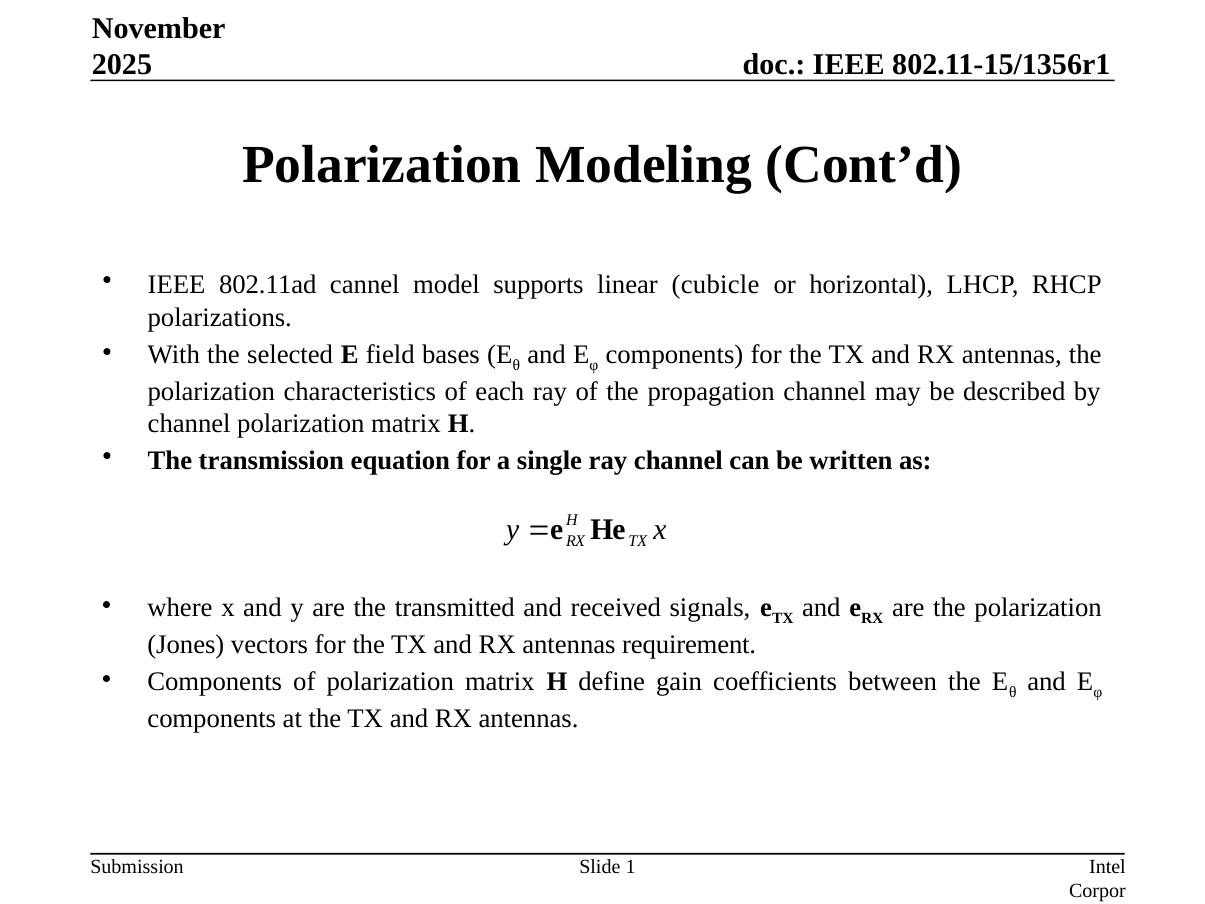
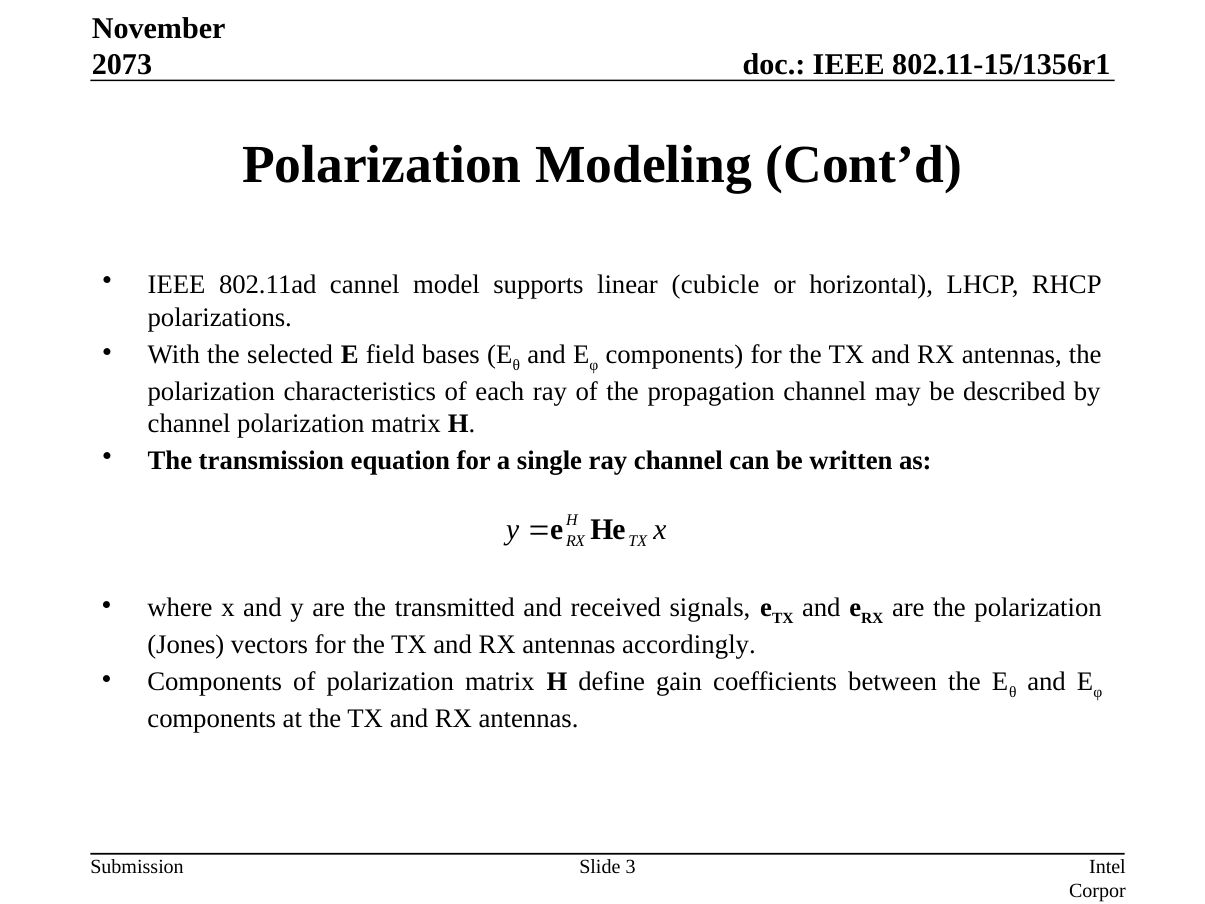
2025: 2025 -> 2073
requirement: requirement -> accordingly
1: 1 -> 3
